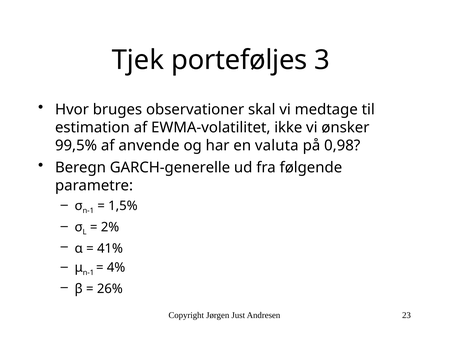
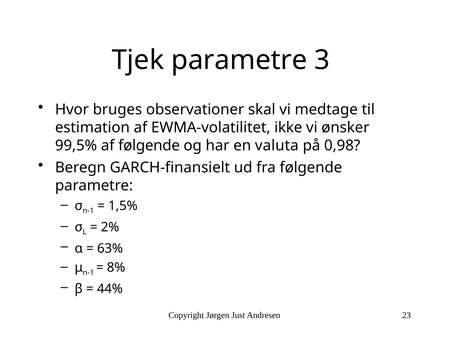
Tjek porteføljes: porteføljes -> parametre
af anvende: anvende -> følgende
GARCH-generelle: GARCH-generelle -> GARCH-finansielt
41%: 41% -> 63%
4%: 4% -> 8%
26%: 26% -> 44%
